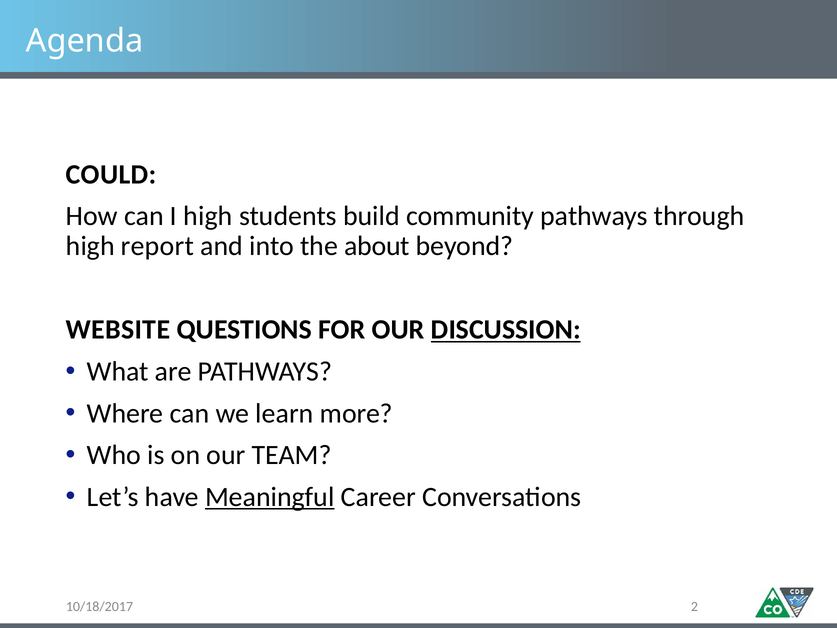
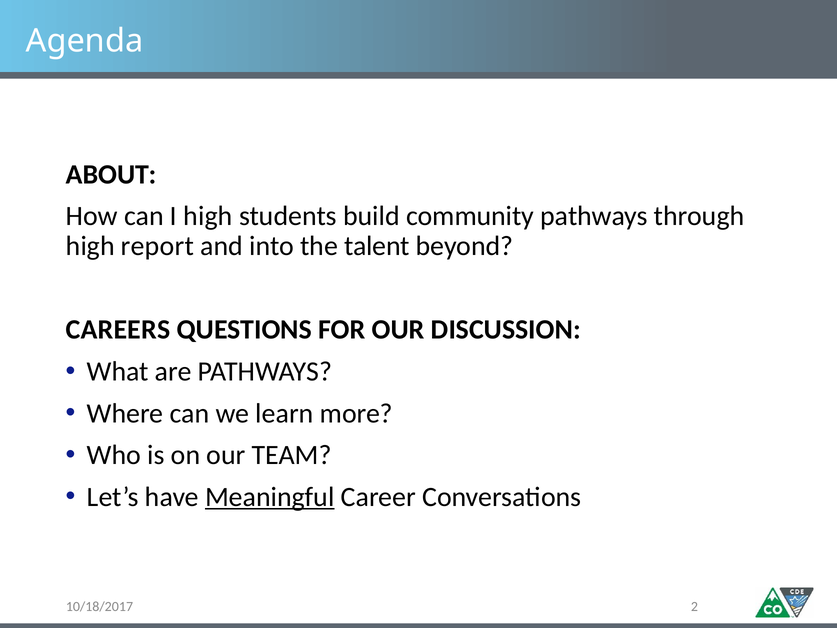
COULD: COULD -> ABOUT
about: about -> talent
WEBSITE: WEBSITE -> CAREERS
DISCUSSION underline: present -> none
